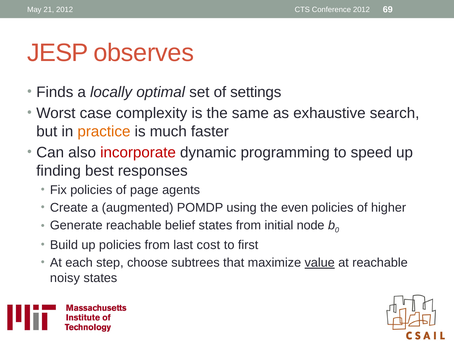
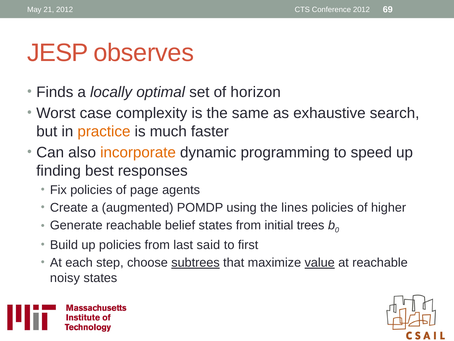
settings: settings -> horizon
incorporate colour: red -> orange
even: even -> lines
node: node -> trees
cost: cost -> said
subtrees underline: none -> present
